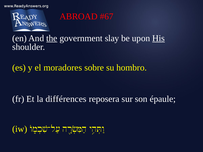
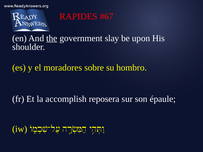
ABROAD: ABROAD -> RAPIDES
His underline: present -> none
différences: différences -> accomplish
